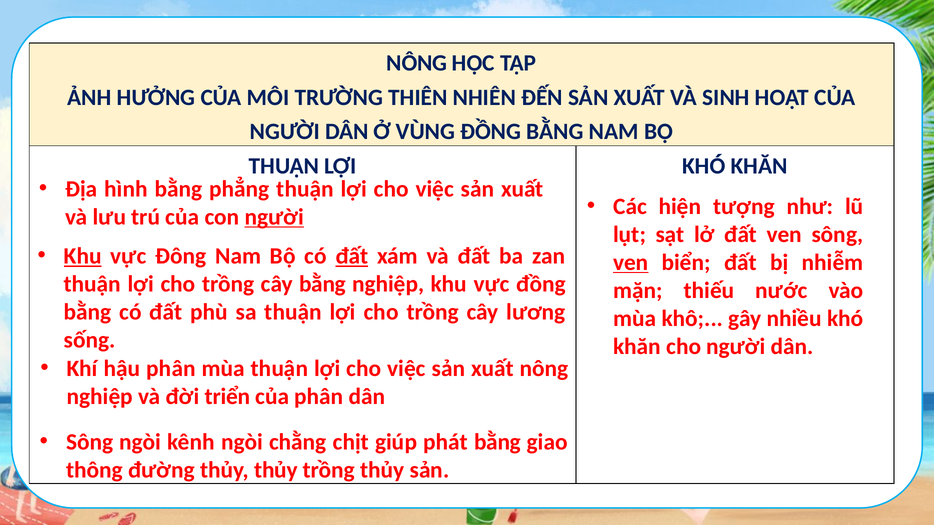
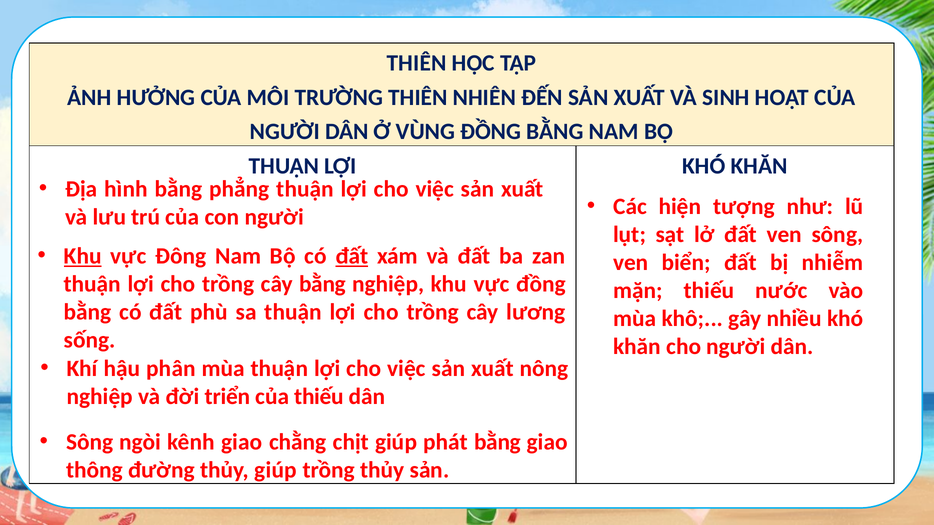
NÔNG at (417, 63): NÔNG -> THIÊN
người at (274, 217) underline: present -> none
ven at (631, 263) underline: present -> none
của phân: phân -> thiếu
kênh ngòi: ngòi -> giao
thủy thủy: thủy -> giúp
